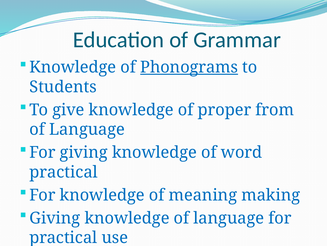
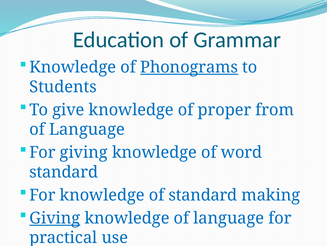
practical at (64, 172): practical -> standard
of meaning: meaning -> standard
Giving at (55, 217) underline: none -> present
